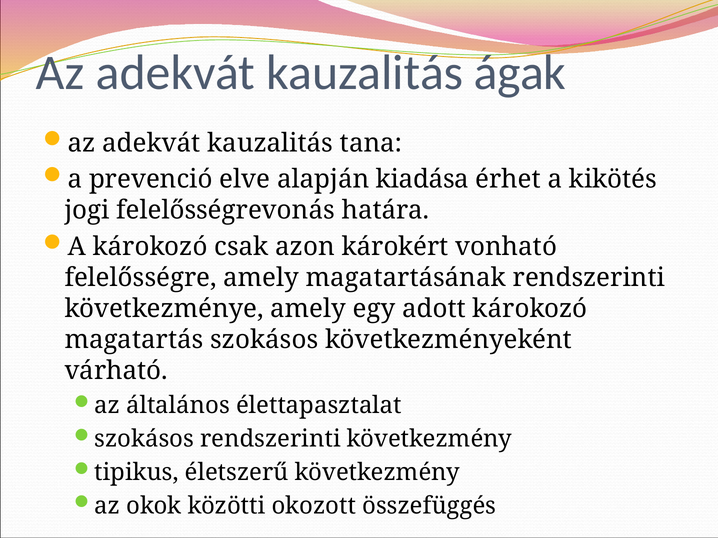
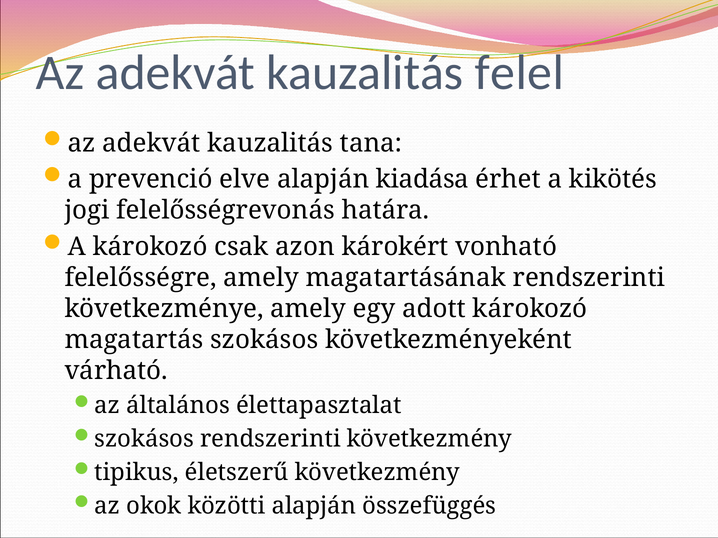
ágak: ágak -> felel
közötti okozott: okozott -> alapján
